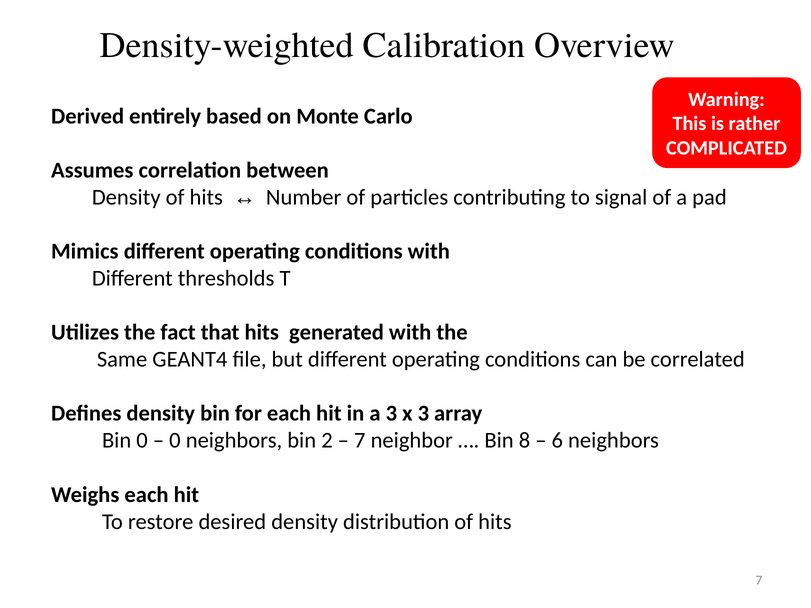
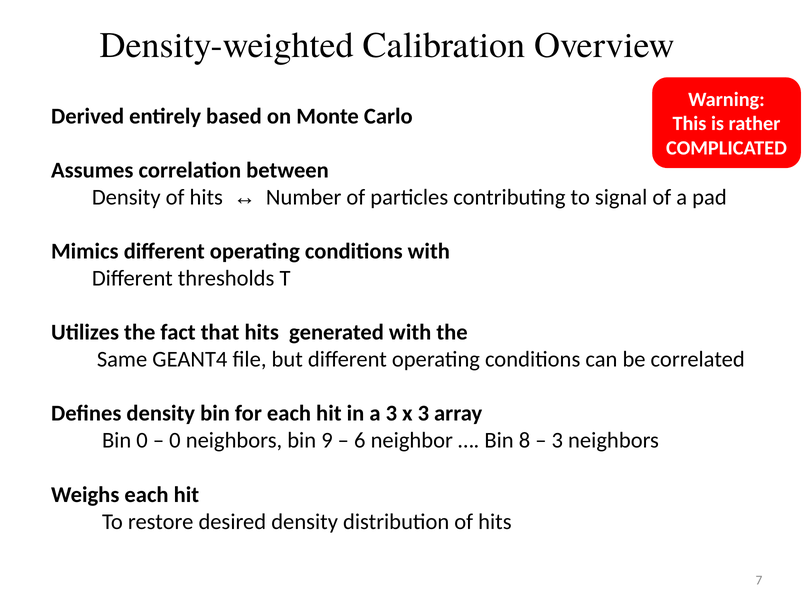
2: 2 -> 9
7 at (360, 441): 7 -> 6
6 at (557, 441): 6 -> 3
